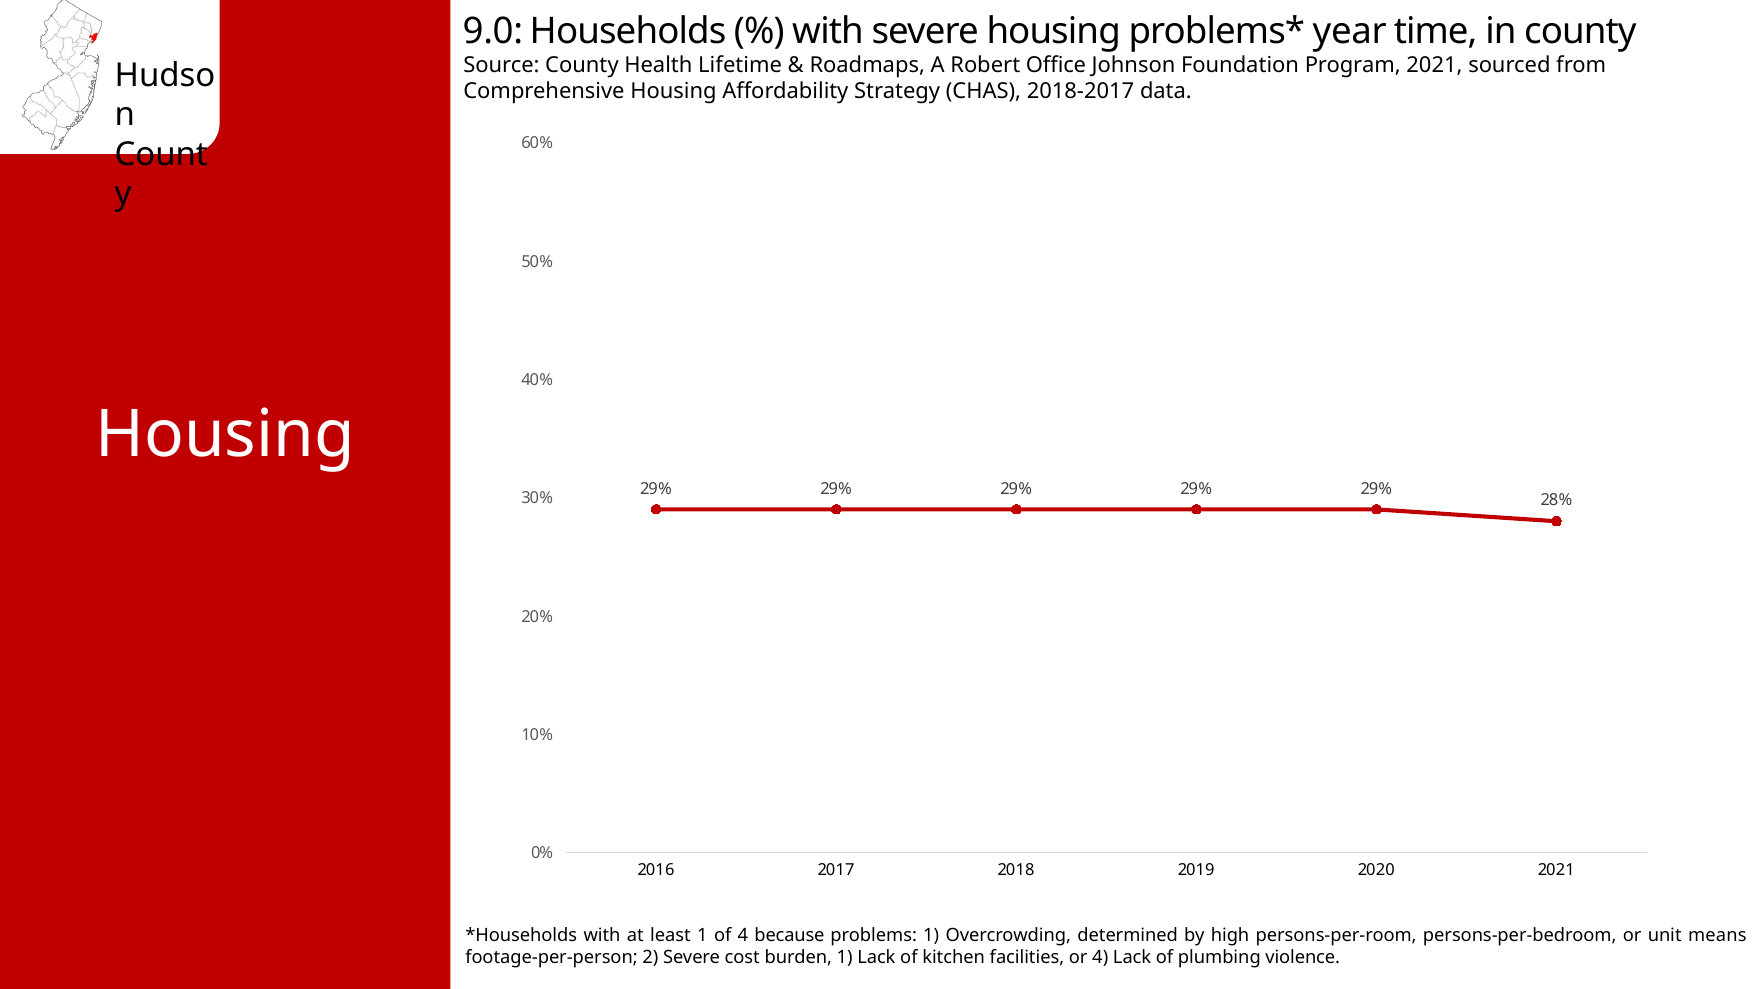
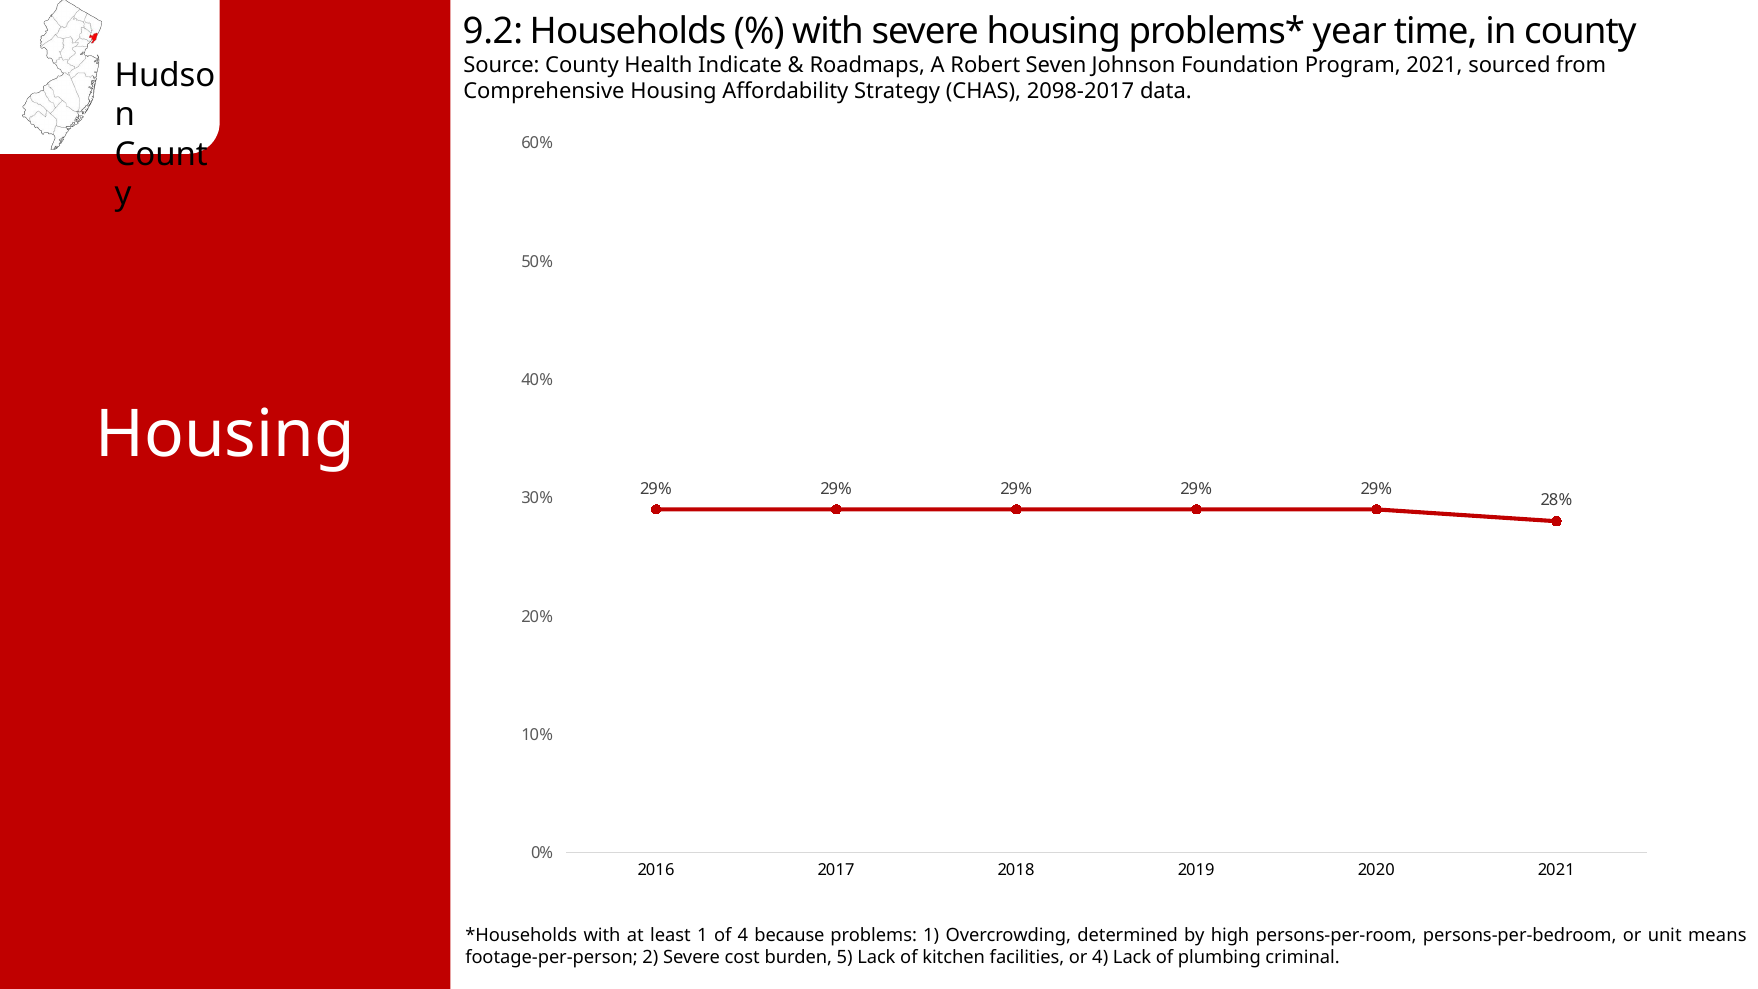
9.0: 9.0 -> 9.2
Lifetime: Lifetime -> Indicate
Office: Office -> Seven
2018-2017: 2018-2017 -> 2098-2017
burden 1: 1 -> 5
violence: violence -> criminal
